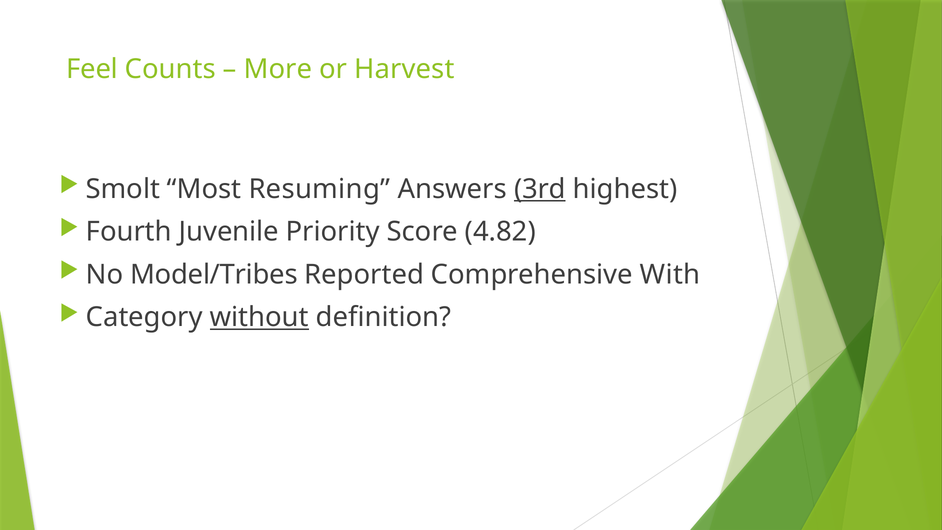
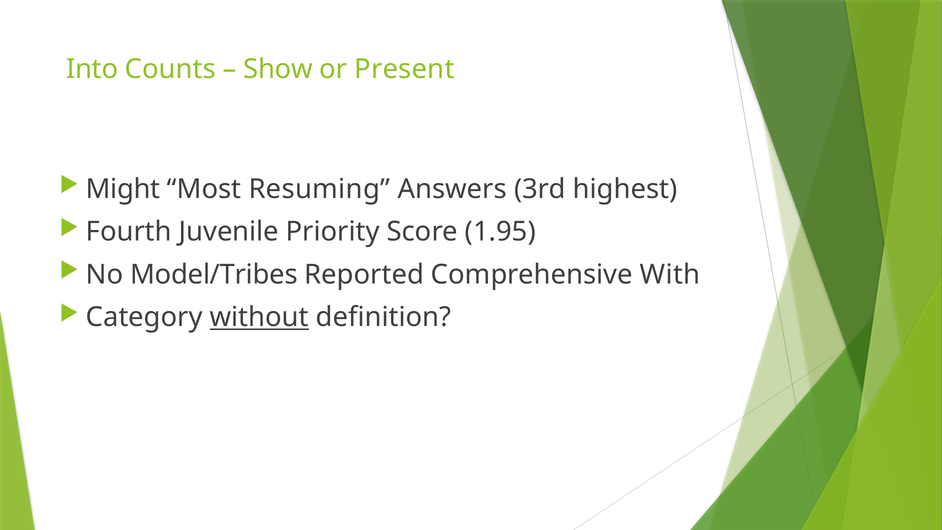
Feel: Feel -> Into
More: More -> Show
Harvest: Harvest -> Present
Smolt: Smolt -> Might
3rd underline: present -> none
4.82: 4.82 -> 1.95
